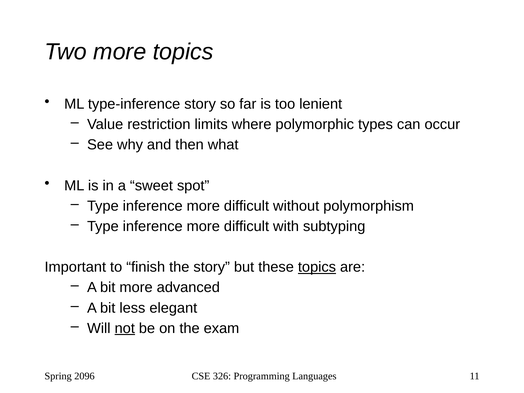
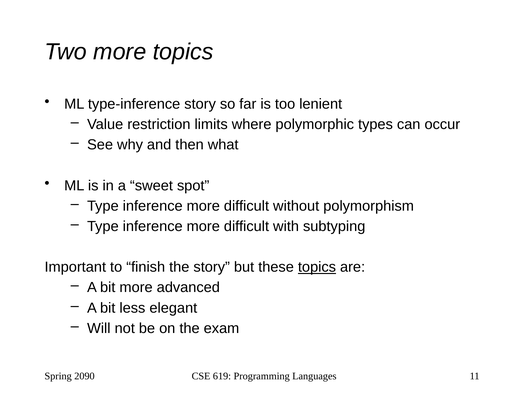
not underline: present -> none
2096: 2096 -> 2090
326: 326 -> 619
